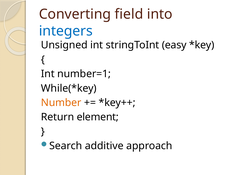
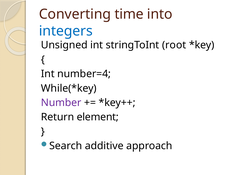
field: field -> time
easy: easy -> root
number=1: number=1 -> number=4
Number colour: orange -> purple
